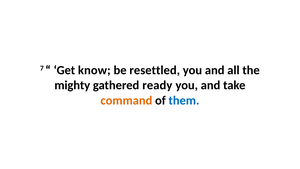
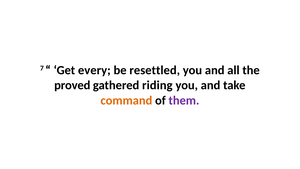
know: know -> every
mighty: mighty -> proved
ready: ready -> riding
them colour: blue -> purple
